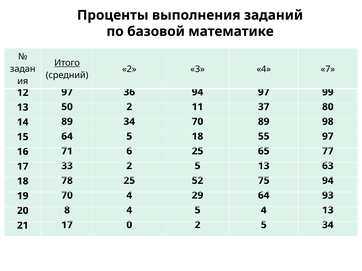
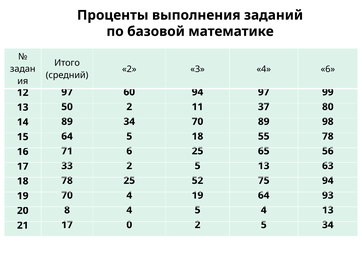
Итого underline: present -> none
4 7: 7 -> 6
36: 36 -> 60
55 97: 97 -> 78
77: 77 -> 56
4 29: 29 -> 19
